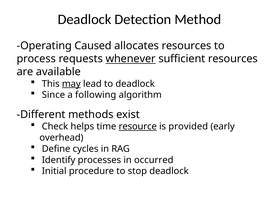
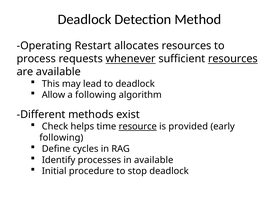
Caused: Caused -> Restart
resources at (233, 59) underline: none -> present
may underline: present -> none
Since: Since -> Allow
overhead at (61, 138): overhead -> following
in occurred: occurred -> available
